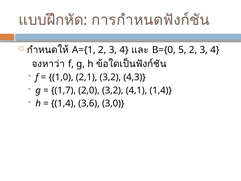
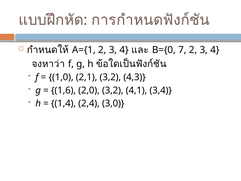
5: 5 -> 7
1,7: 1,7 -> 1,6
4,1 1,4: 1,4 -> 3,4
3,6: 3,6 -> 2,4
